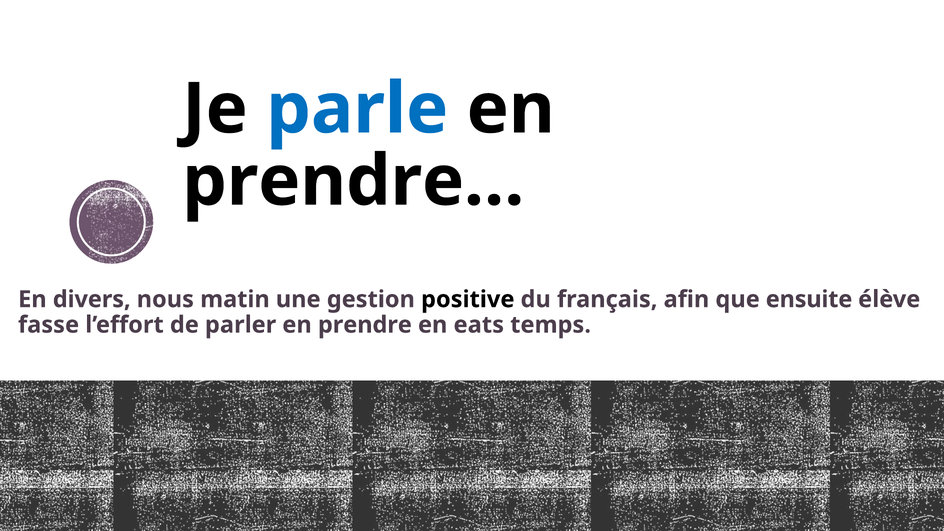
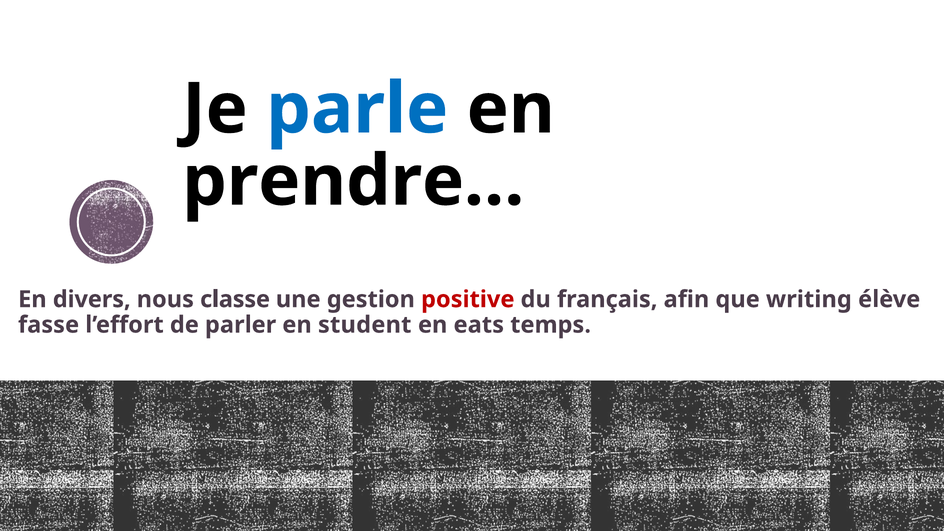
matin: matin -> classe
positive colour: black -> red
ensuite: ensuite -> writing
prendre: prendre -> student
